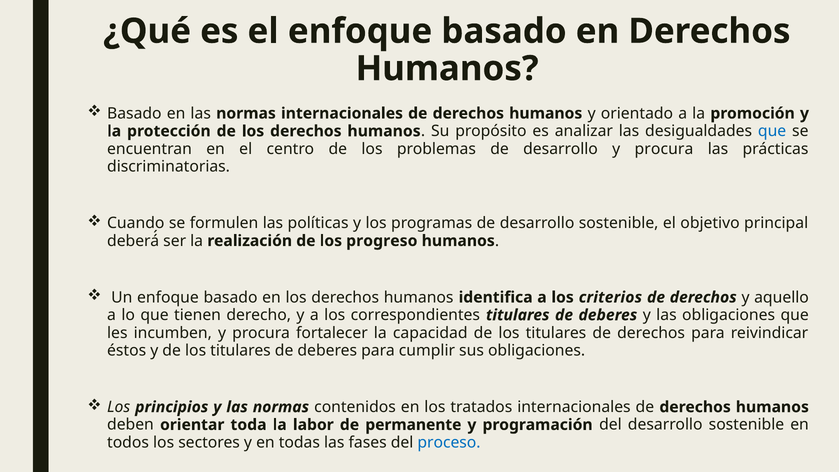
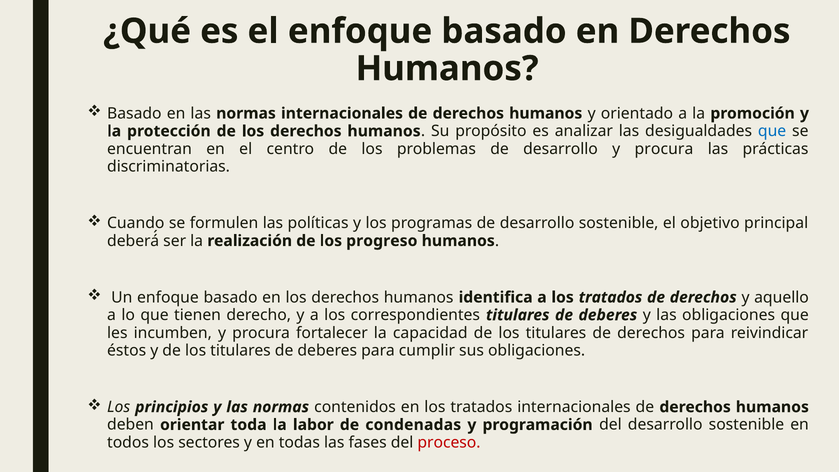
a los criterios: criterios -> tratados
permanente: permanente -> condenadas
proceso colour: blue -> red
